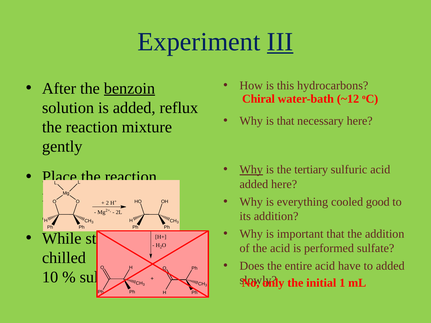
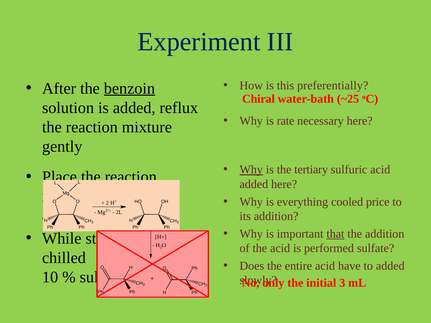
III underline: present -> none
hydrocarbons: hydrocarbons -> preferentially
~12: ~12 -> ~25
is that: that -> rate
good: good -> price
that at (335, 234) underline: none -> present
initial 1: 1 -> 3
